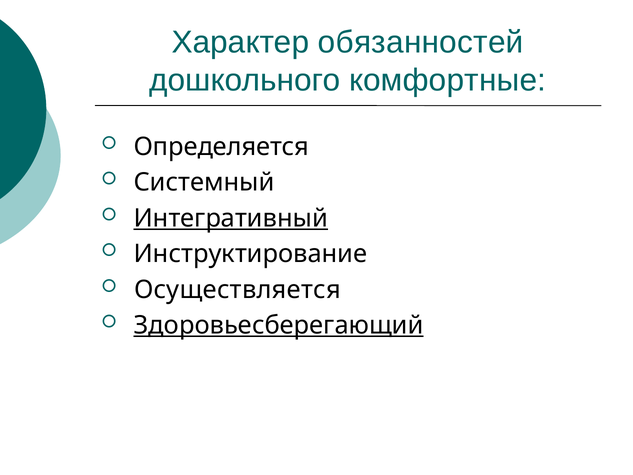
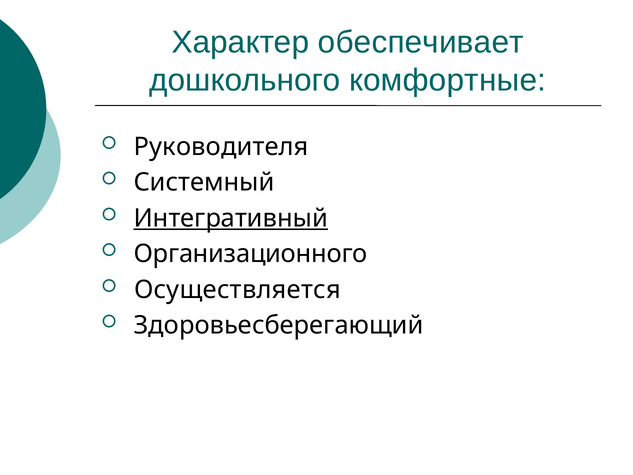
обязанностей: обязанностей -> обеспечивает
Определяется: Определяется -> Руководителя
Инструктирование: Инструктирование -> Организационного
Здоровьесберегающий underline: present -> none
